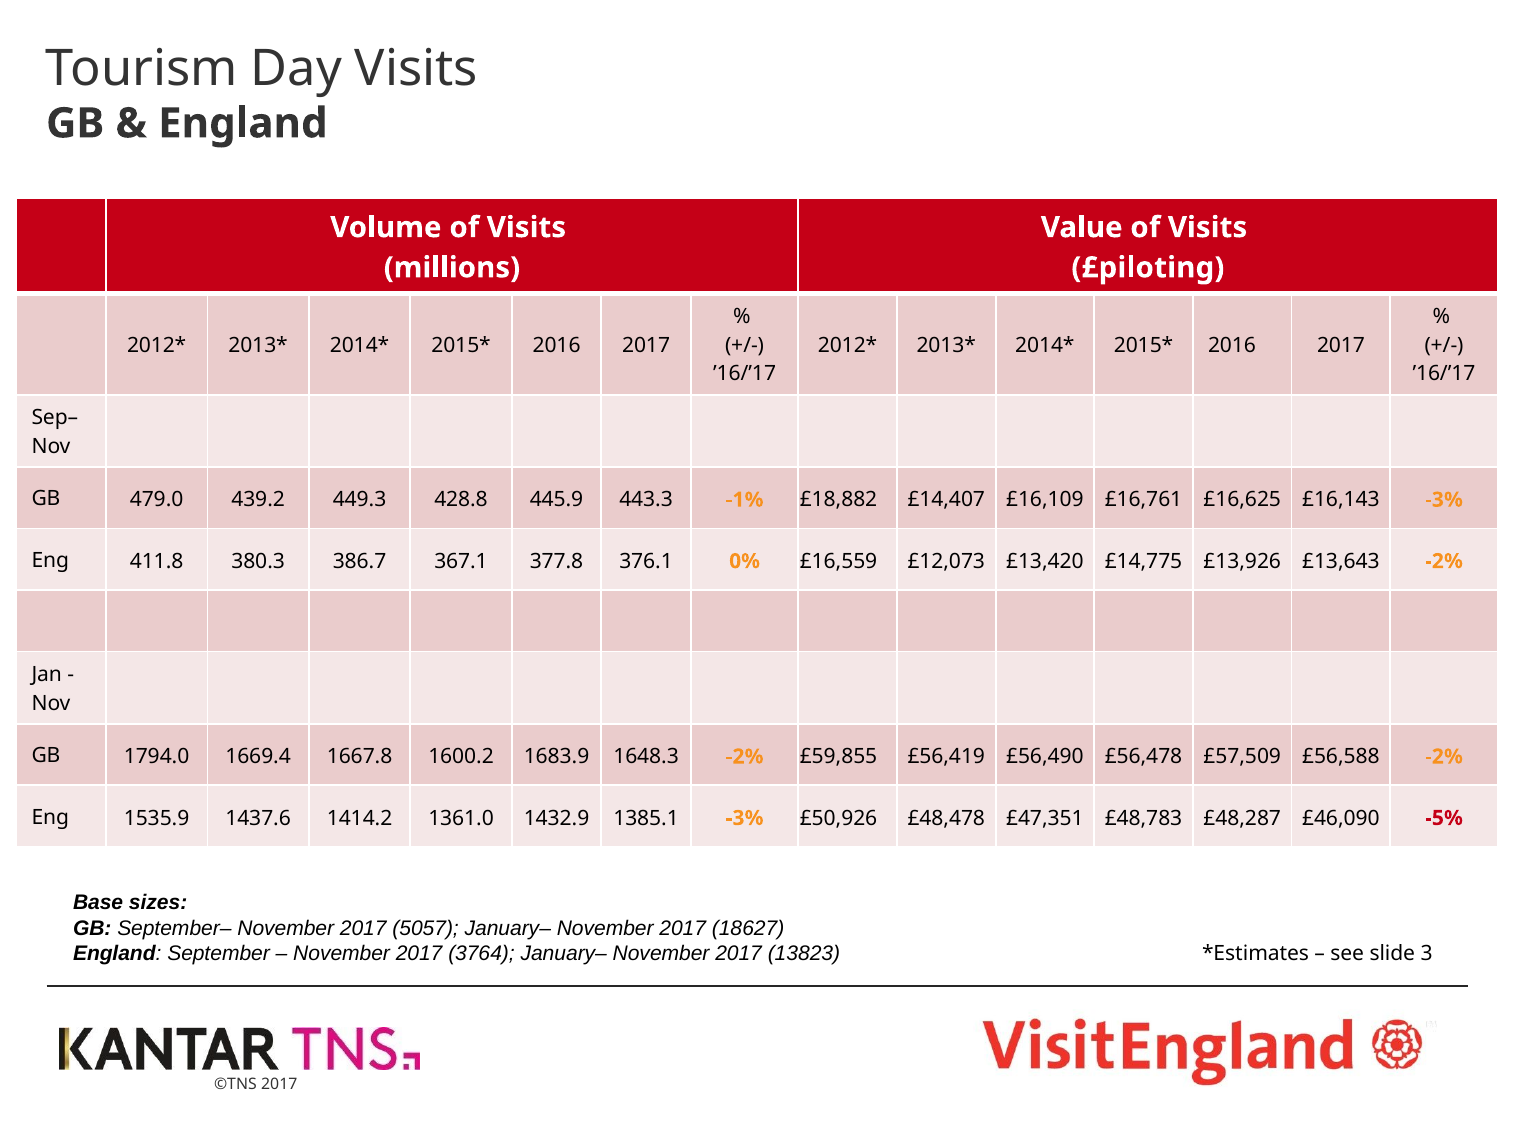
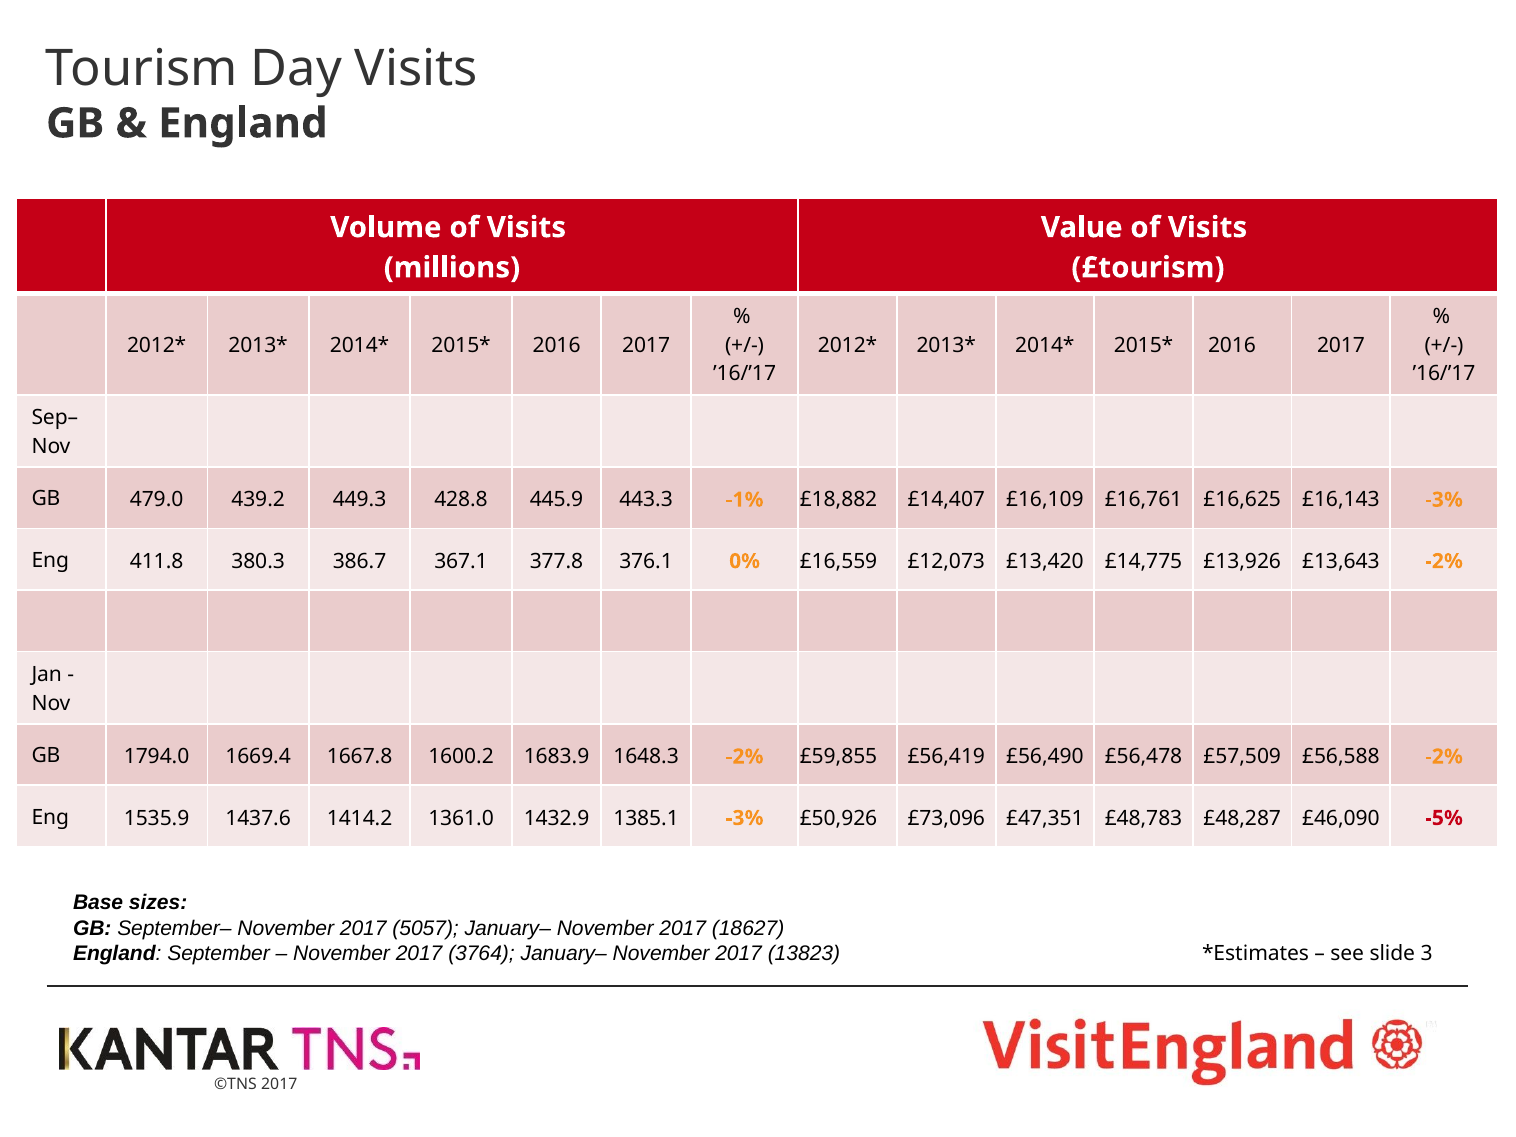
£piloting: £piloting -> £tourism
£48,478: £48,478 -> £73,096
